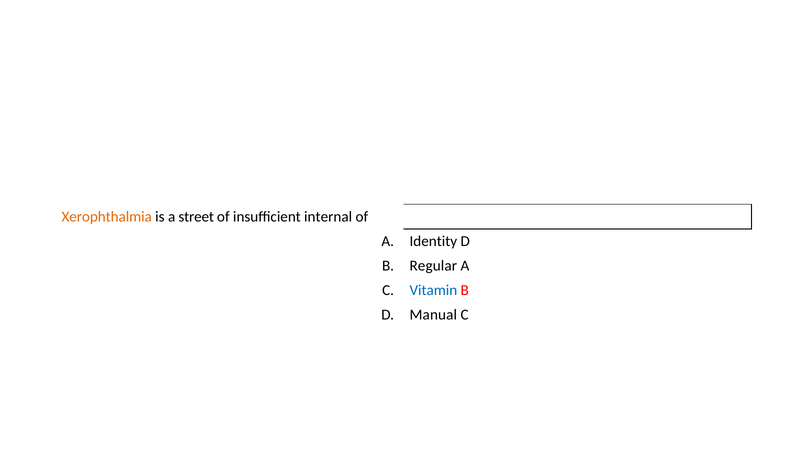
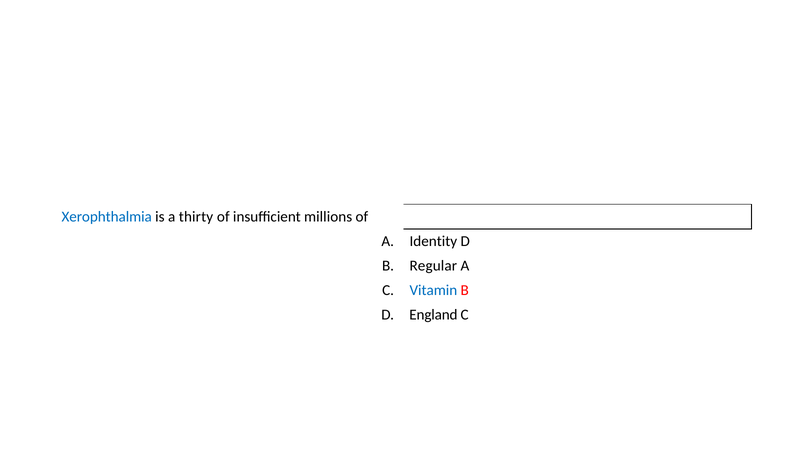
Xerophthalmia colour: orange -> blue
street: street -> thirty
internal: internal -> millions
Manual: Manual -> England
